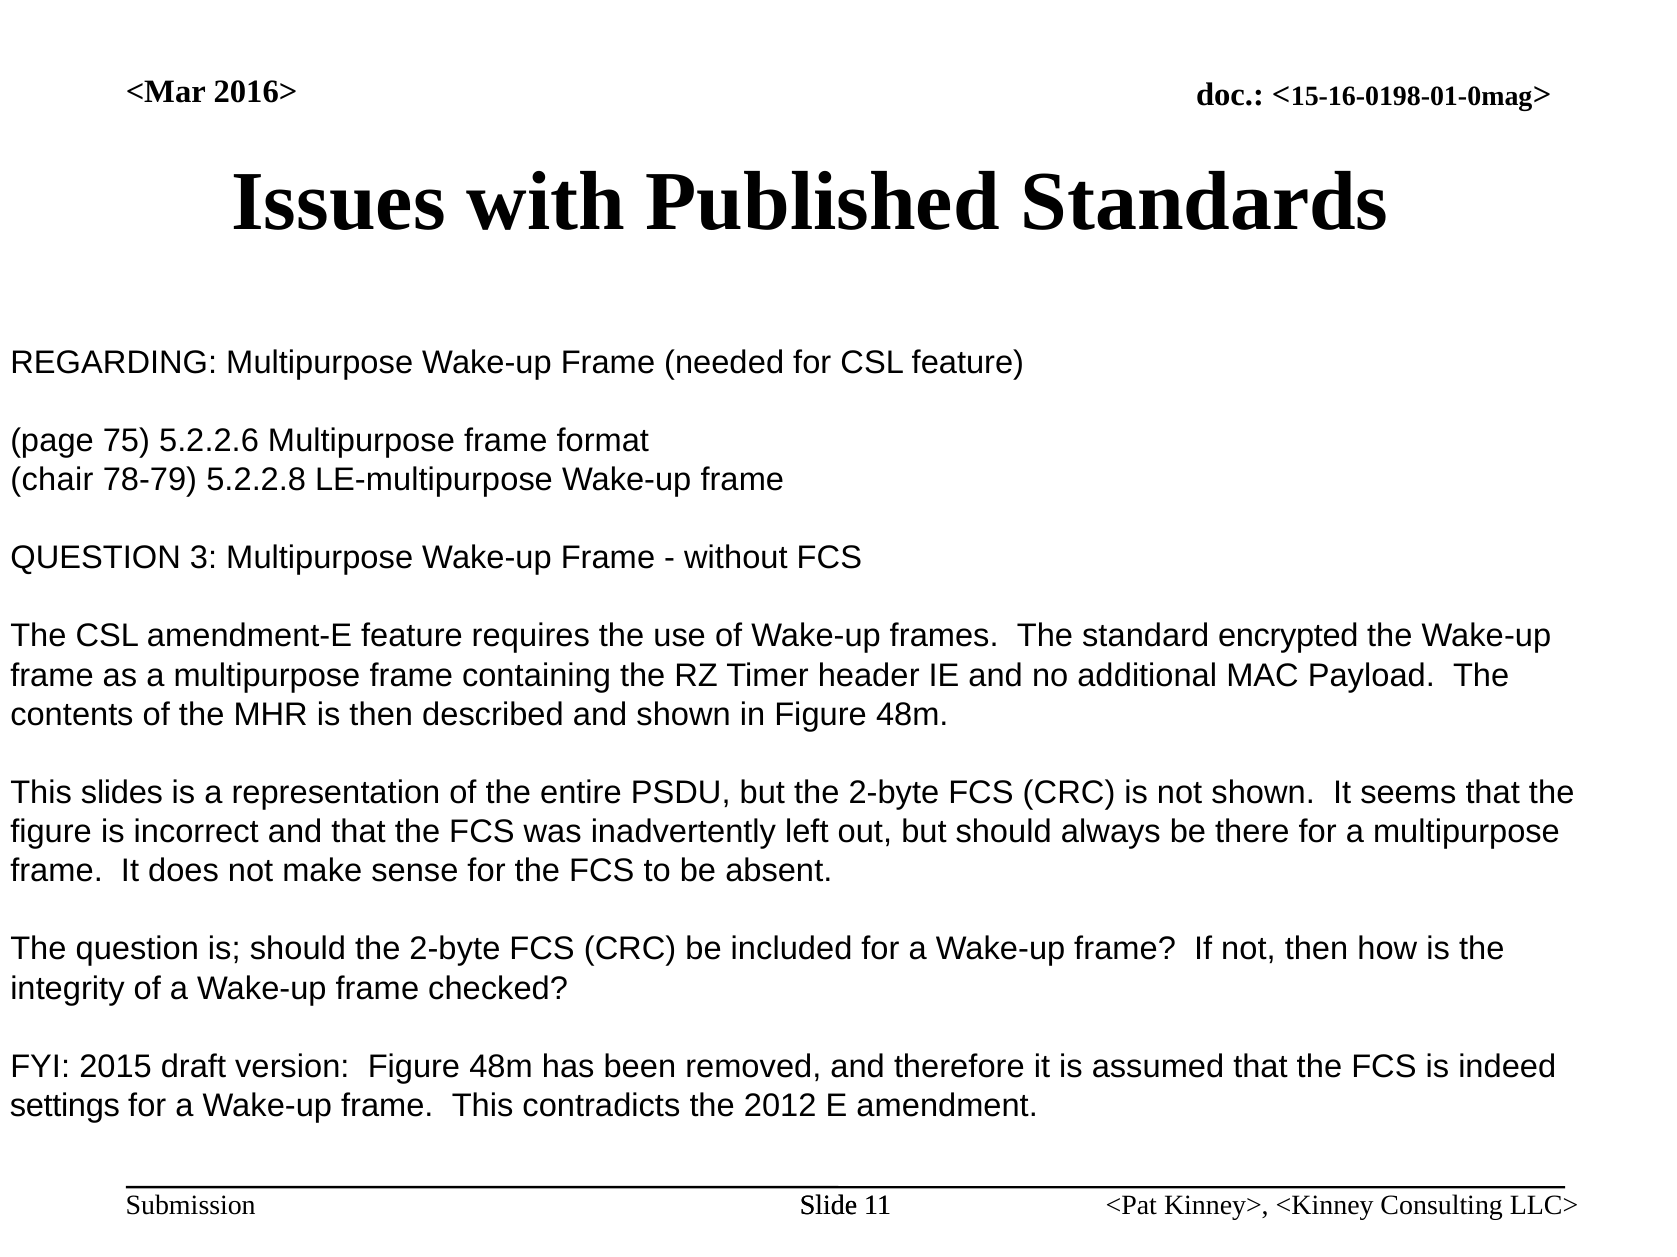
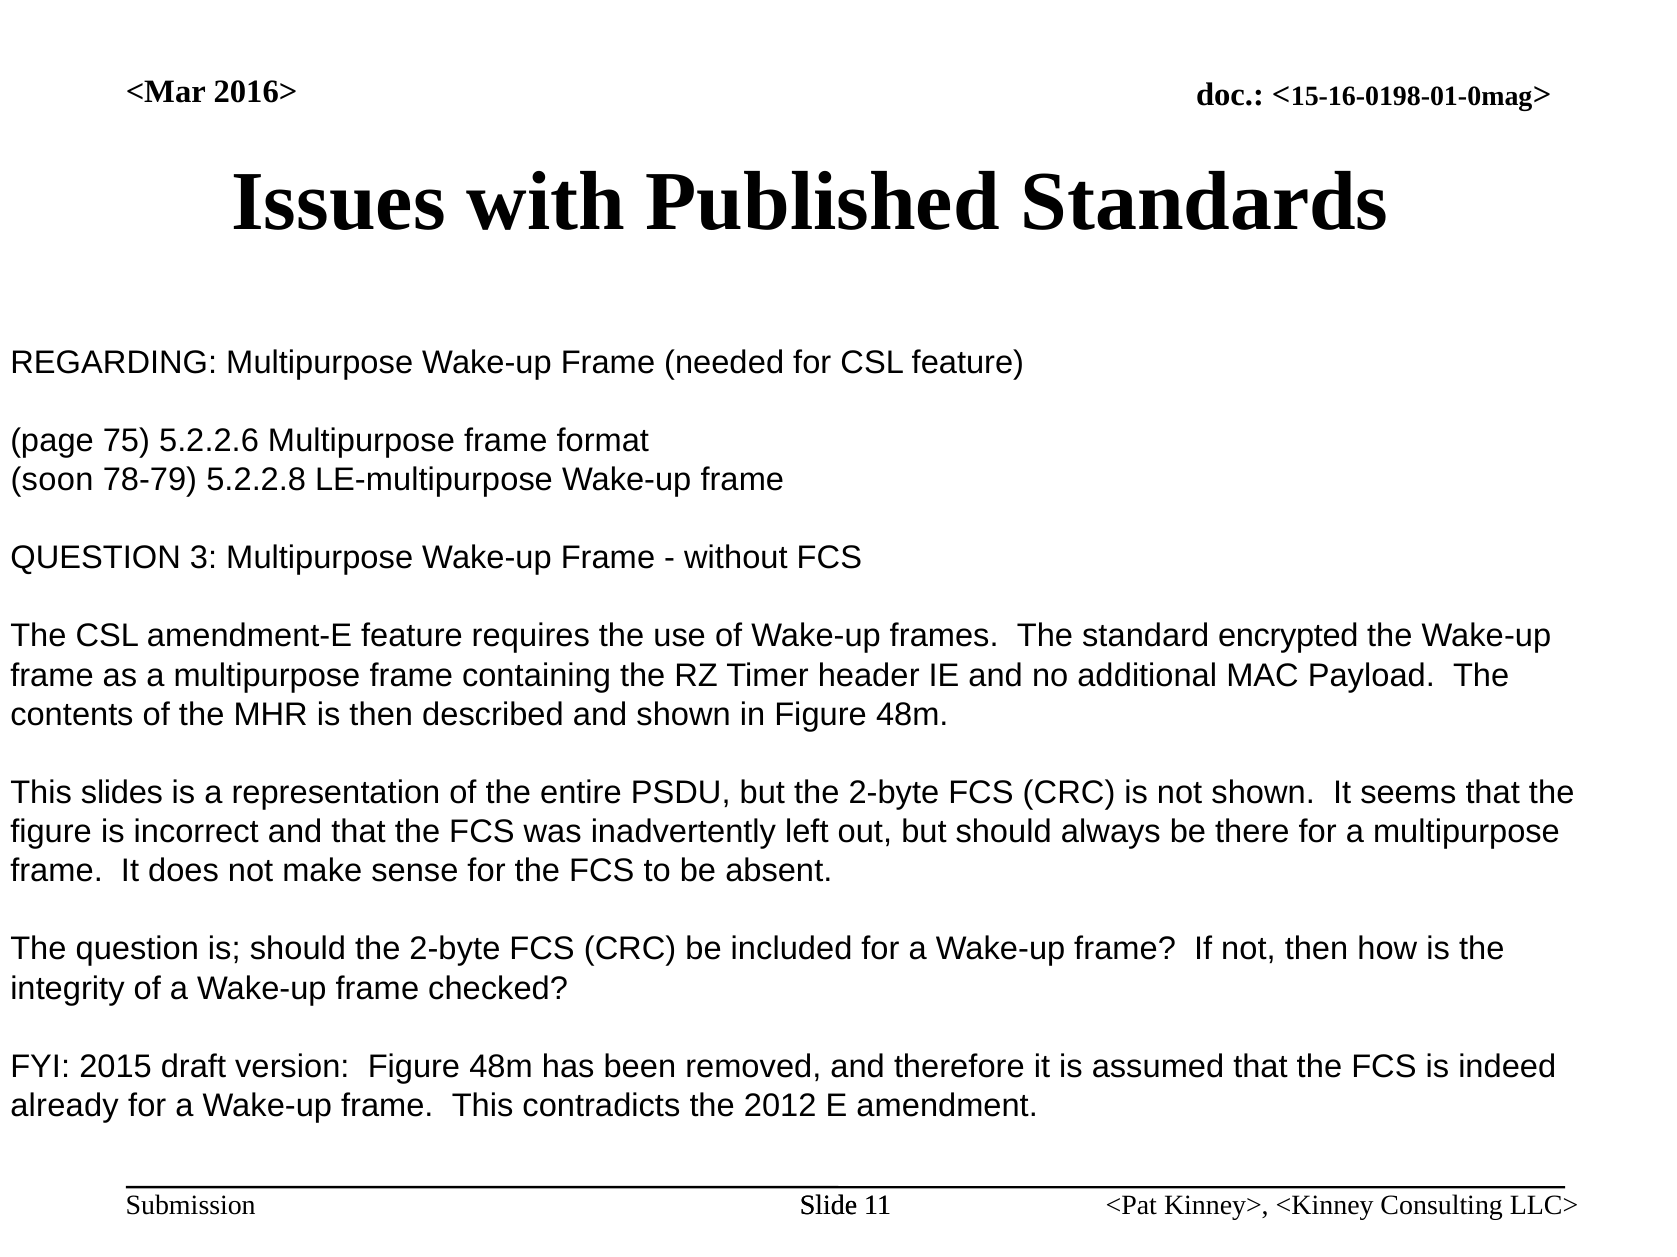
chair: chair -> soon
settings: settings -> already
